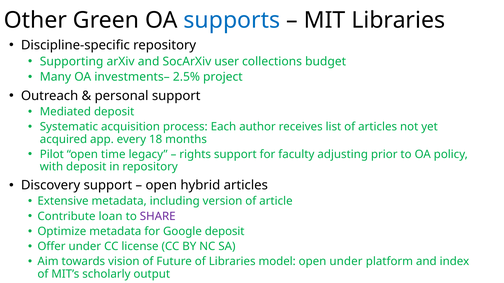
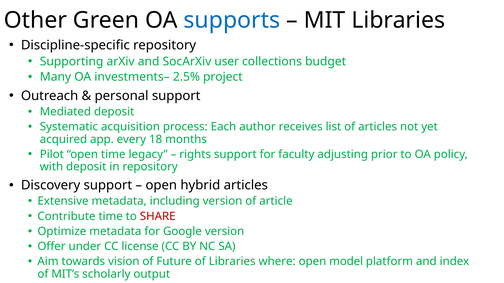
Contribute loan: loan -> time
SHARE colour: purple -> red
Google deposit: deposit -> version
model: model -> where
open under: under -> model
